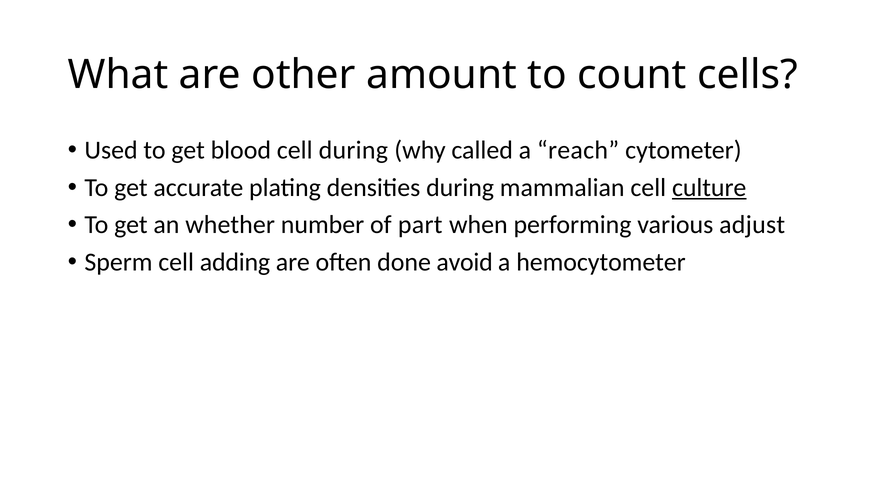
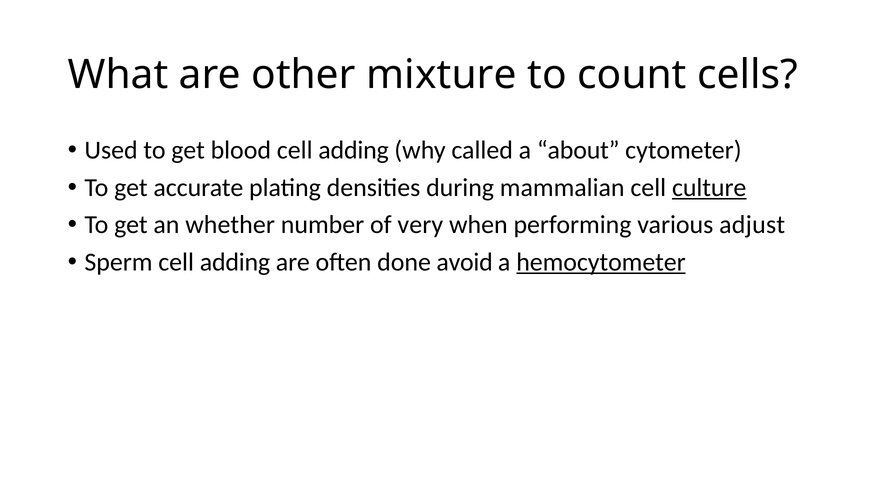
amount: amount -> mixture
blood cell during: during -> adding
reach: reach -> about
part: part -> very
hemocytometer underline: none -> present
